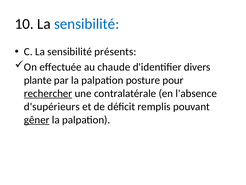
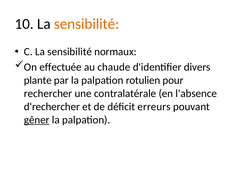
sensibilité at (87, 24) colour: blue -> orange
présents: présents -> normaux
posture: posture -> rotulien
rechercher underline: present -> none
d'supérieurs: d'supérieurs -> d'rechercher
remplis: remplis -> erreurs
